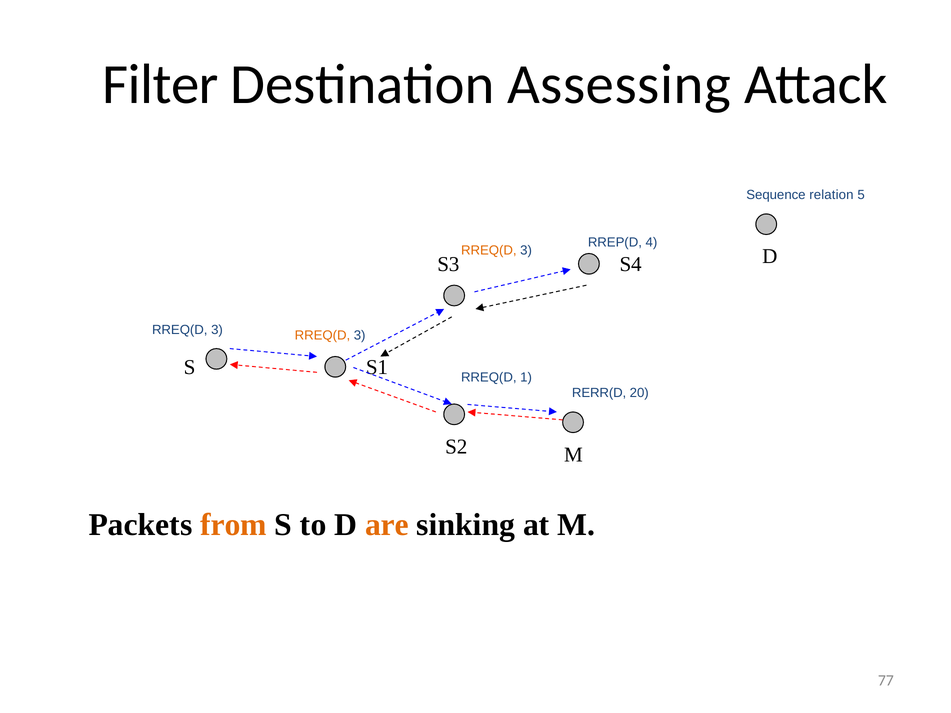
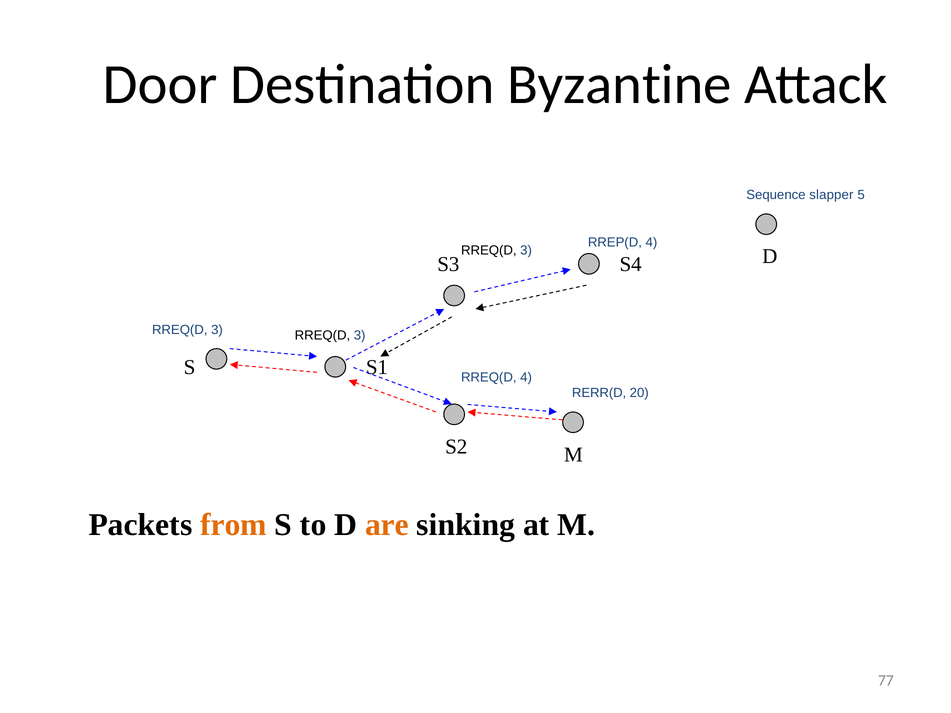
Filter: Filter -> Door
Assessing: Assessing -> Byzantine
relation: relation -> slapper
RREQ(D at (489, 250) colour: orange -> black
RREQ(D at (322, 336) colour: orange -> black
RREQ(D 1: 1 -> 4
